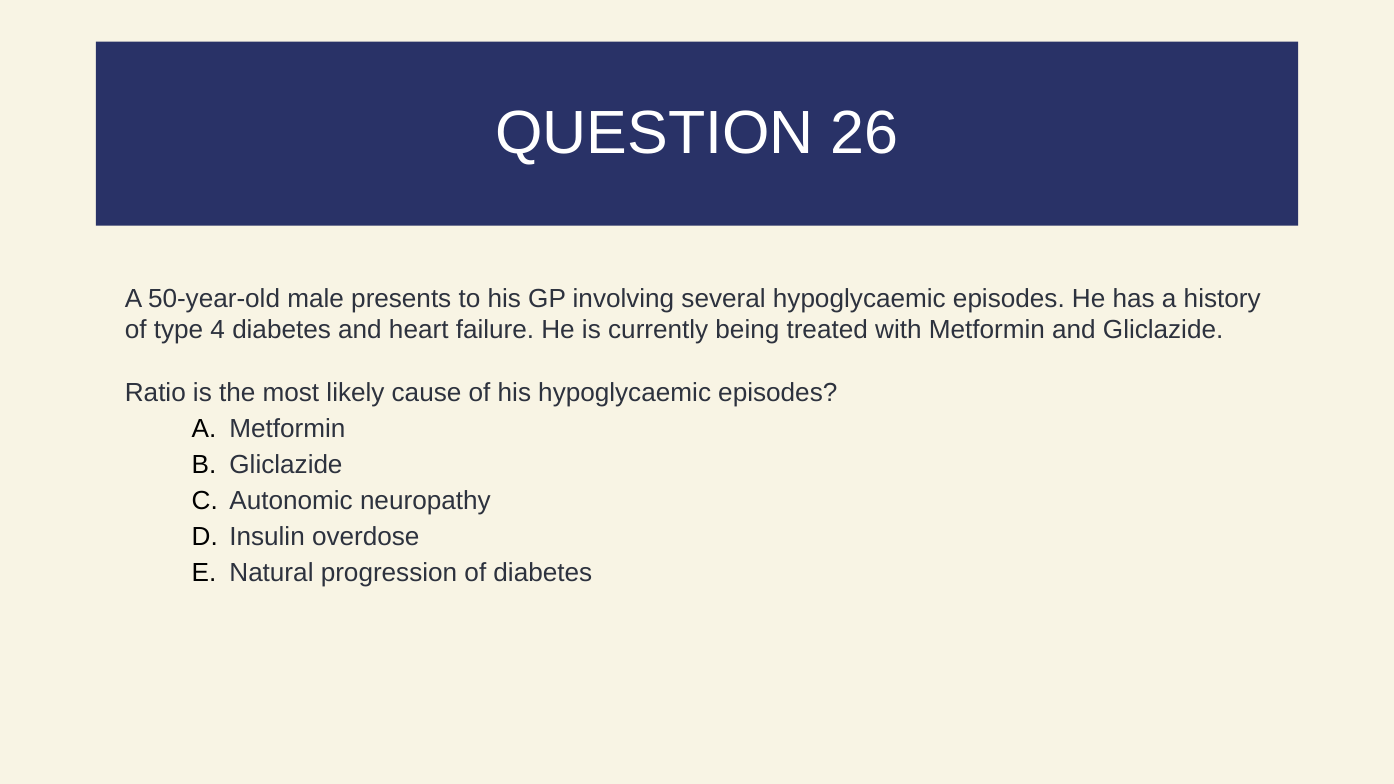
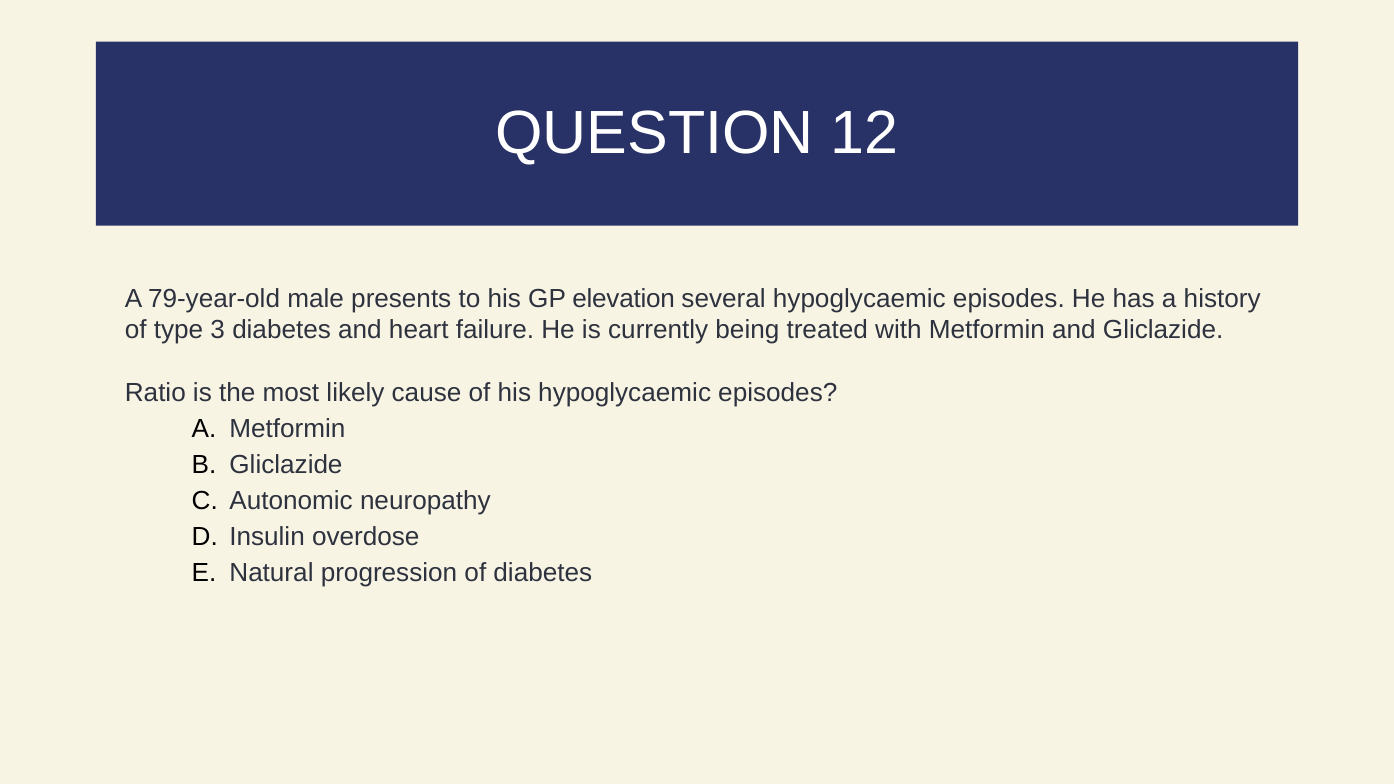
26: 26 -> 12
50-year-old: 50-year-old -> 79-year-old
involving: involving -> elevation
4: 4 -> 3
